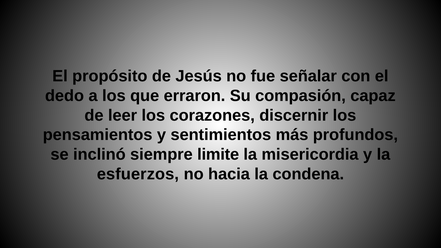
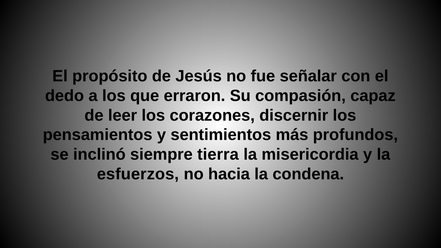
limite: limite -> tierra
